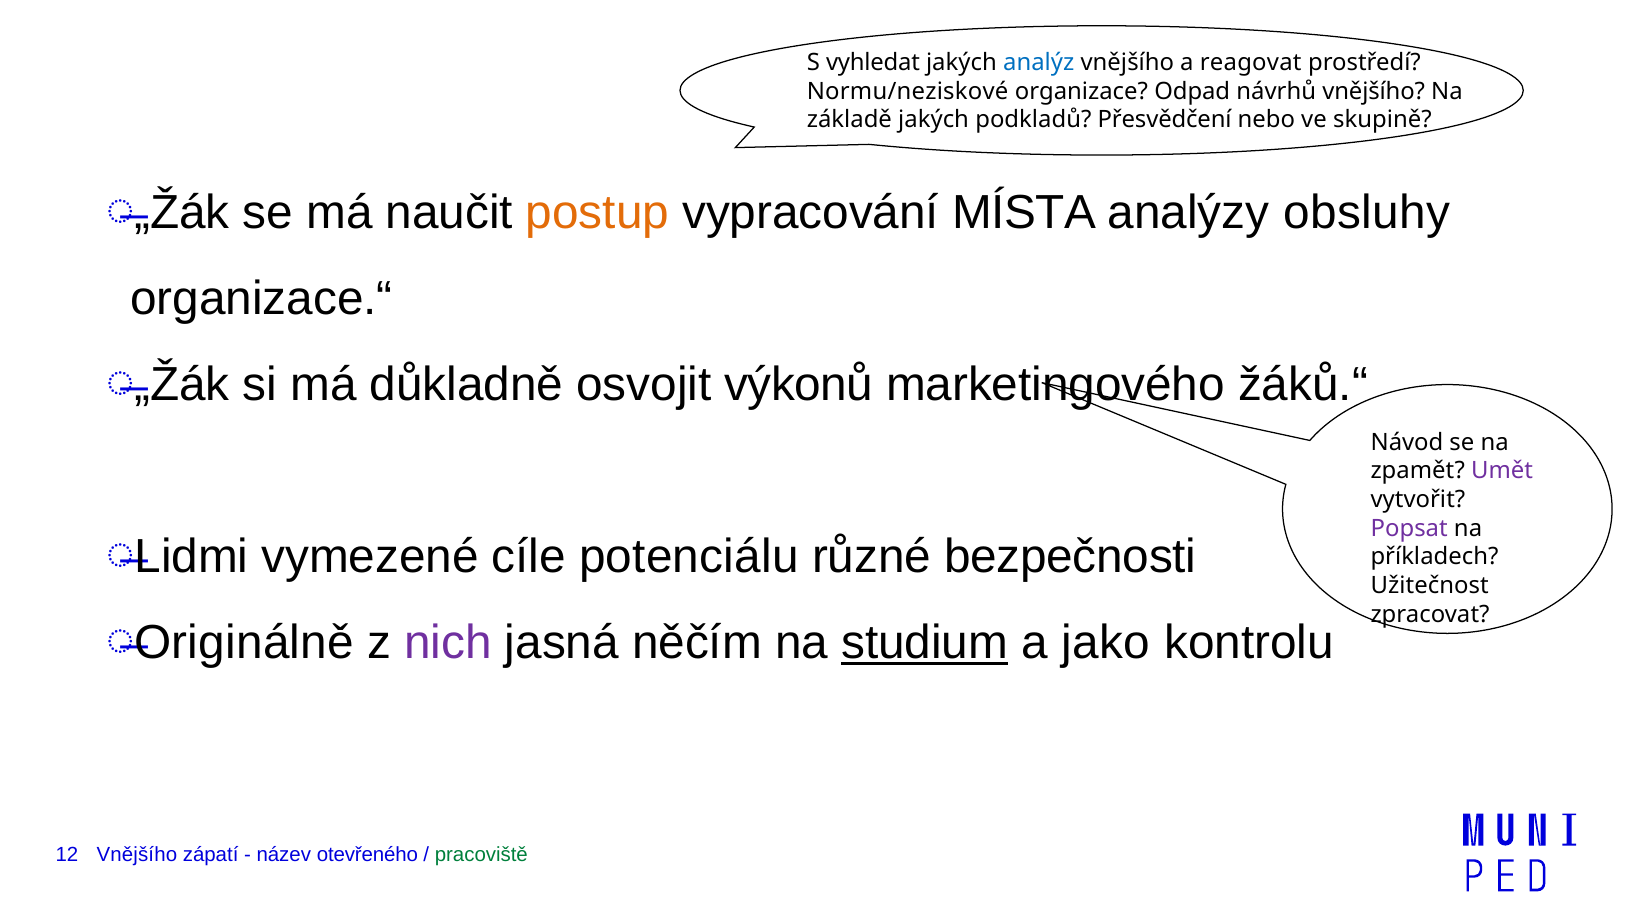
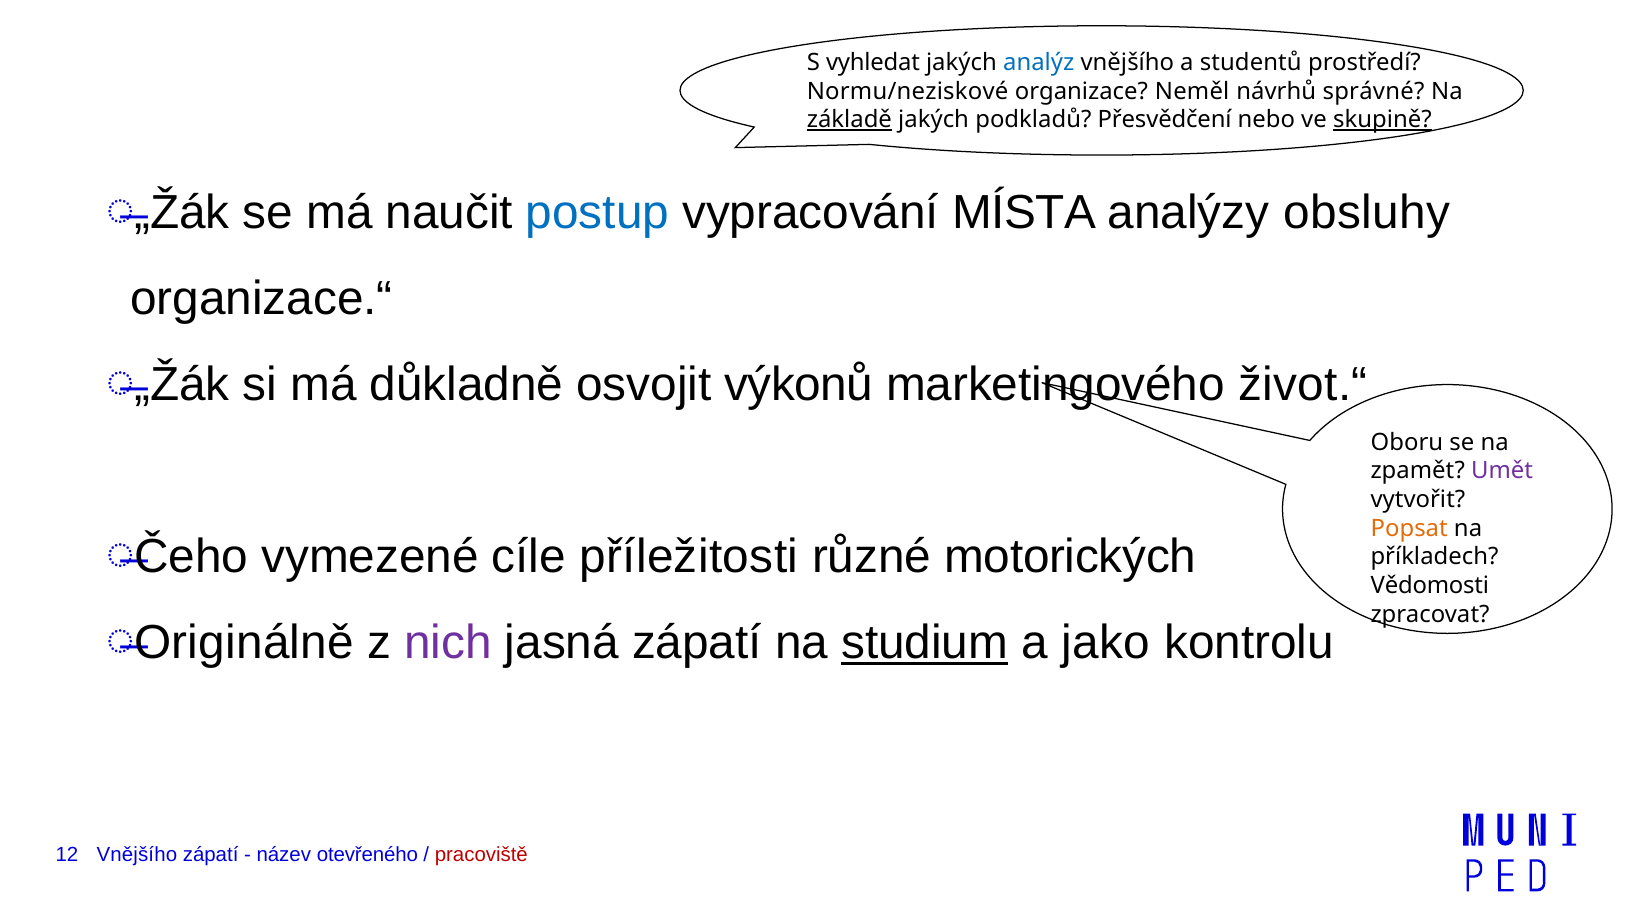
reagovat: reagovat -> studentů
Odpad: Odpad -> Neměl
návrhů vnějšího: vnějšího -> správné
základě underline: none -> present
skupině underline: none -> present
postup colour: orange -> blue
žáků.“: žáků.“ -> život.“
Návod: Návod -> Oboru
Popsat colour: purple -> orange
Lidmi: Lidmi -> Čeho
potenciálu: potenciálu -> příležitosti
bezpečnosti: bezpečnosti -> motorických
Užitečnost: Užitečnost -> Vědomosti
jasná něčím: něčím -> zápatí
pracoviště colour: green -> red
